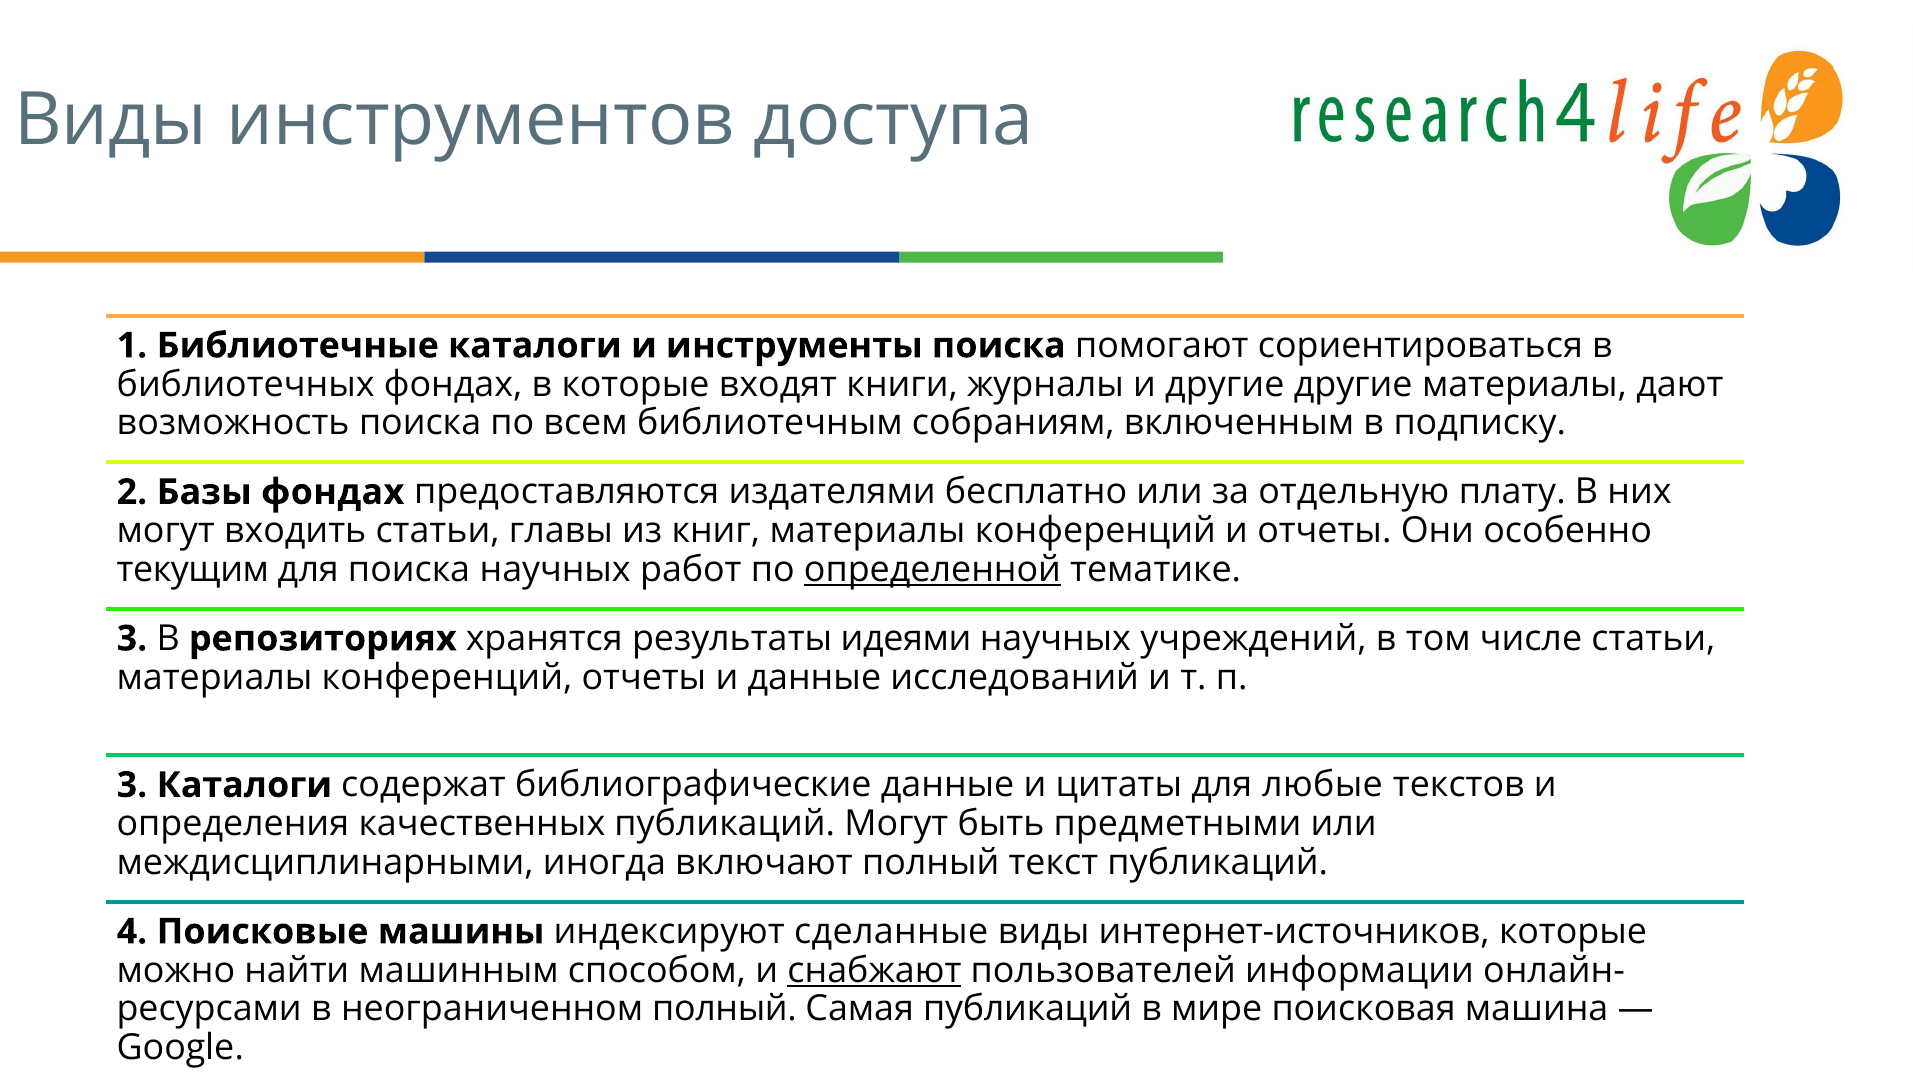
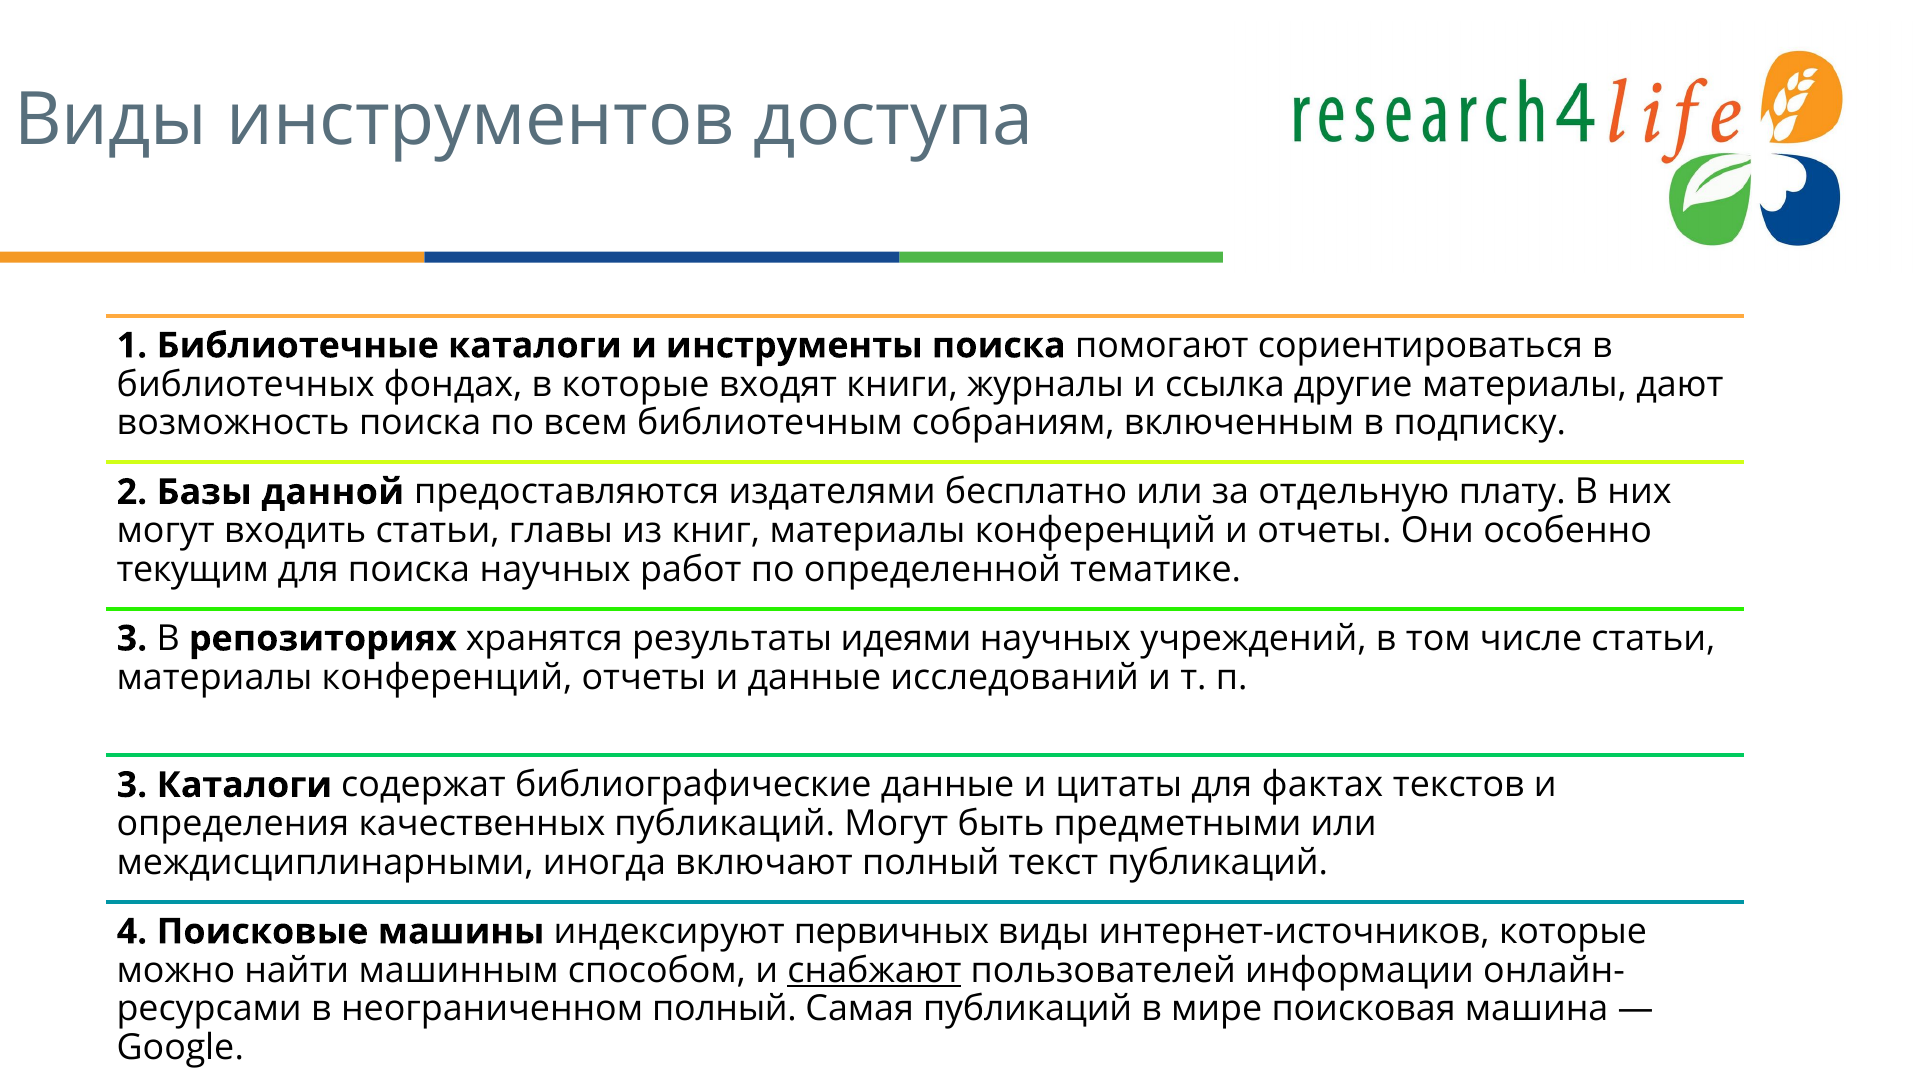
и другие: другие -> ссылка
Базы фондах: фондах -> данной
определенной underline: present -> none
любые: любые -> фактах
сделанные: сделанные -> первичных
